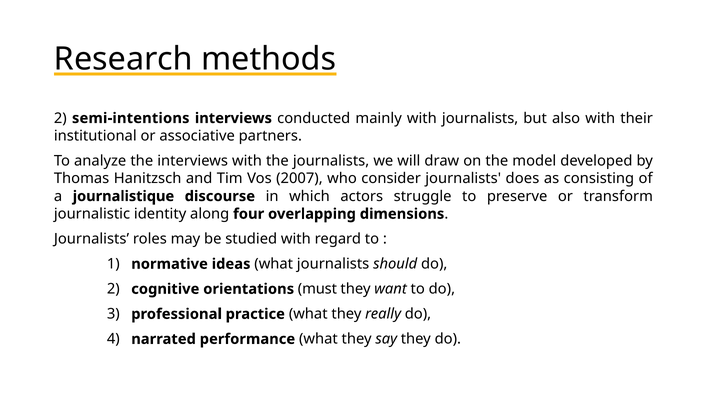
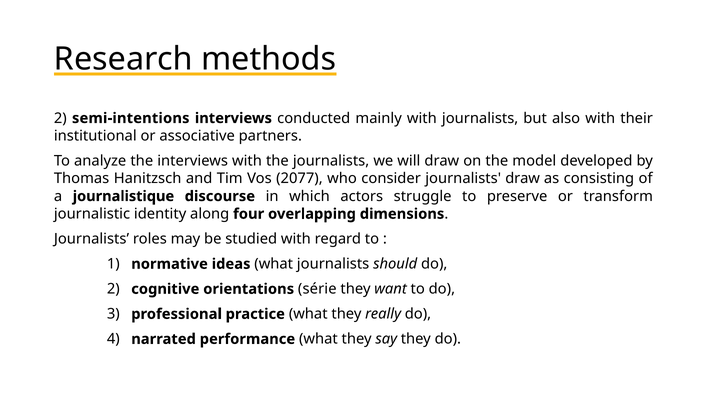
2007: 2007 -> 2077
journalists does: does -> draw
must: must -> série
